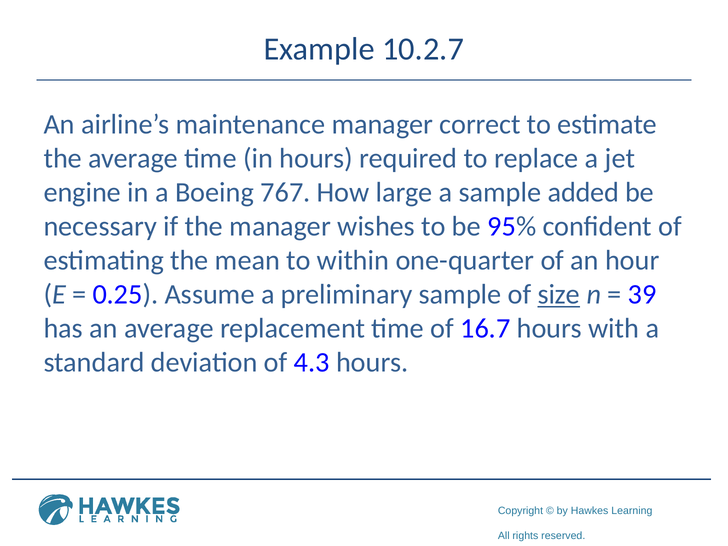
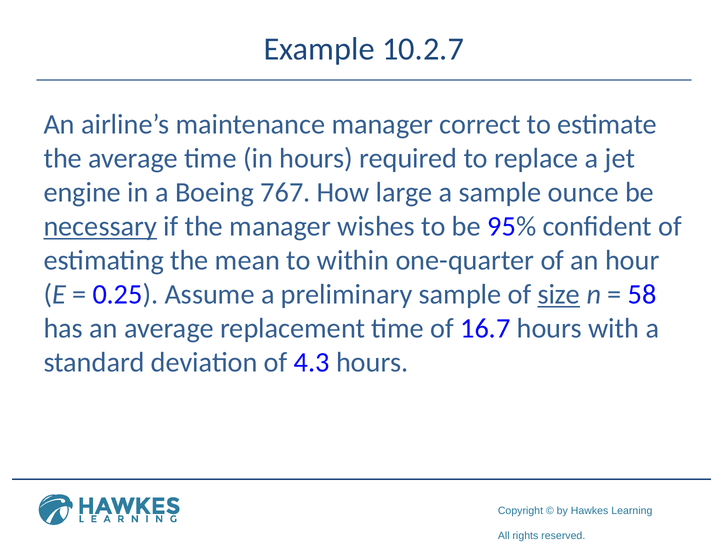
added: added -> ounce
necessary underline: none -> present
39: 39 -> 58
